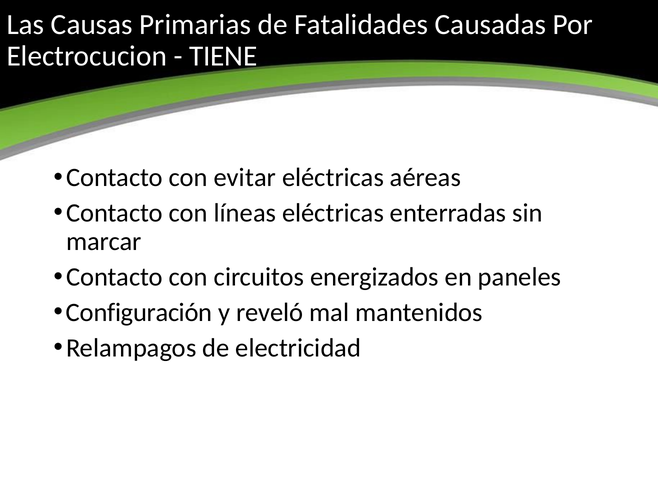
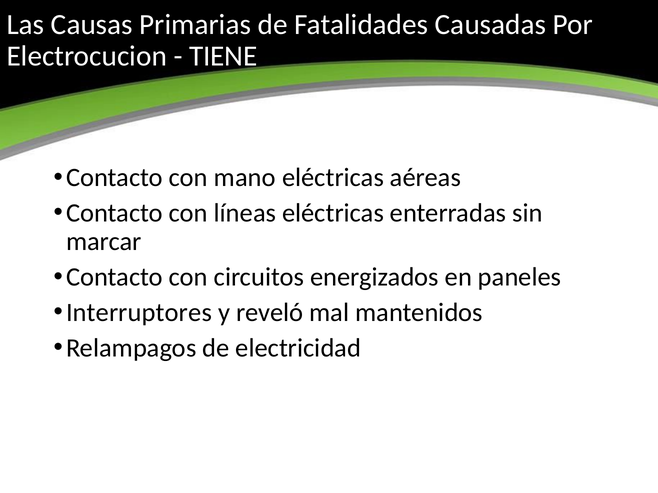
evitar: evitar -> mano
Configuración: Configuración -> Interruptores
